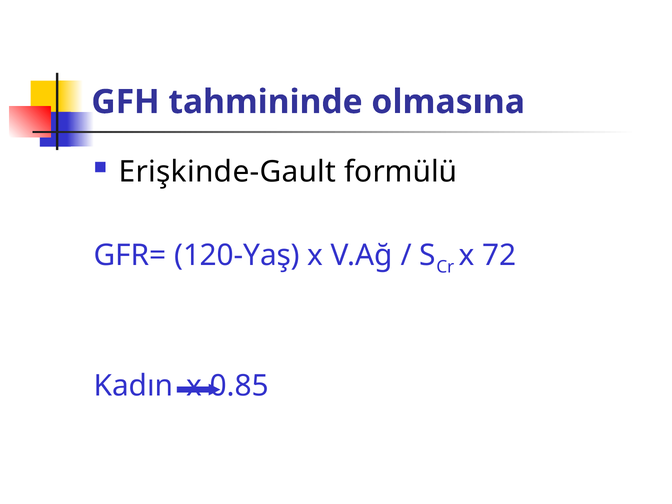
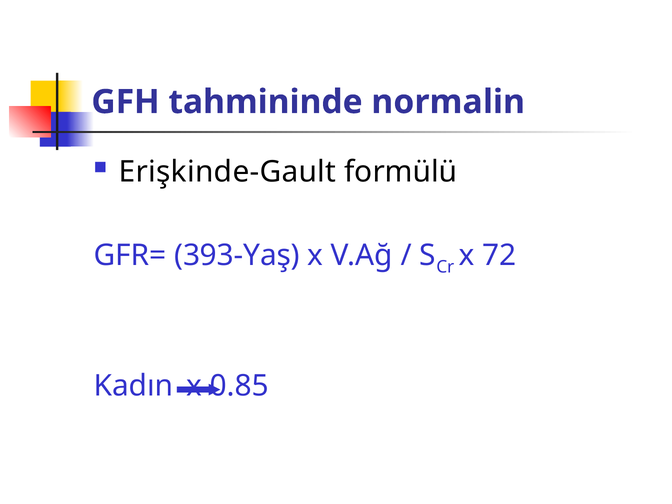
olmasına: olmasına -> normalin
120-Yaş: 120-Yaş -> 393-Yaş
